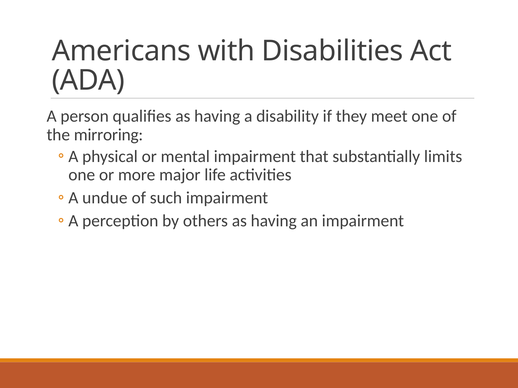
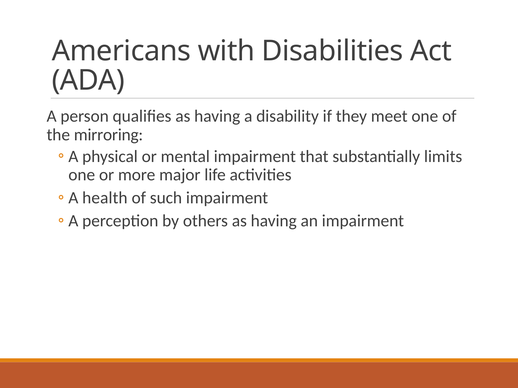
undue: undue -> health
